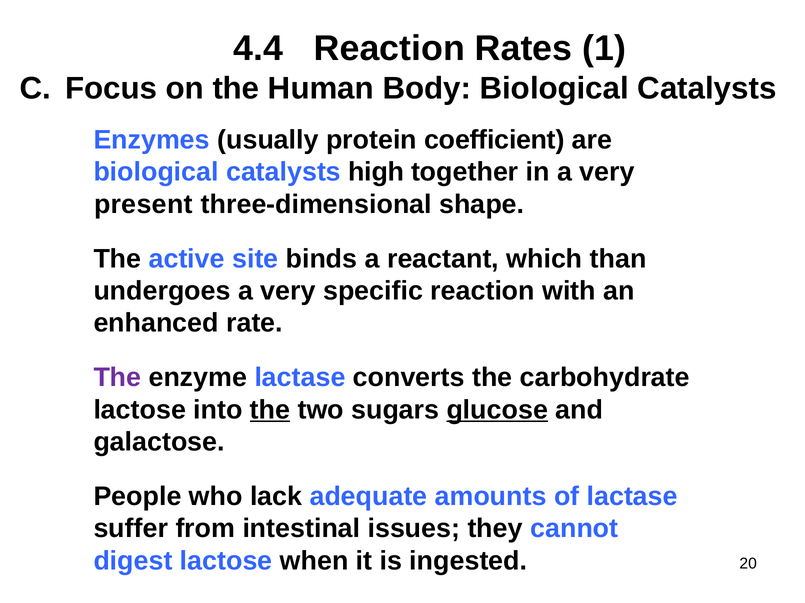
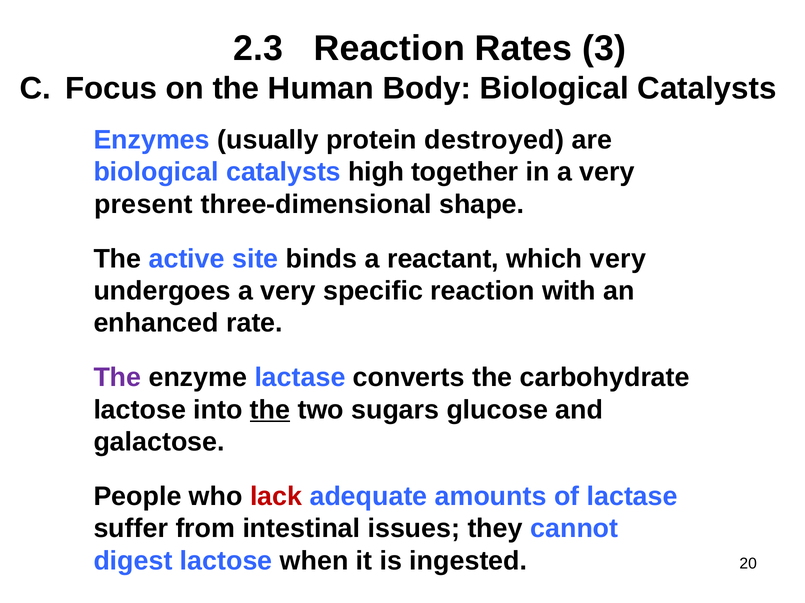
4.4: 4.4 -> 2.3
1: 1 -> 3
coefficient: coefficient -> destroyed
which than: than -> very
glucose underline: present -> none
lack colour: black -> red
